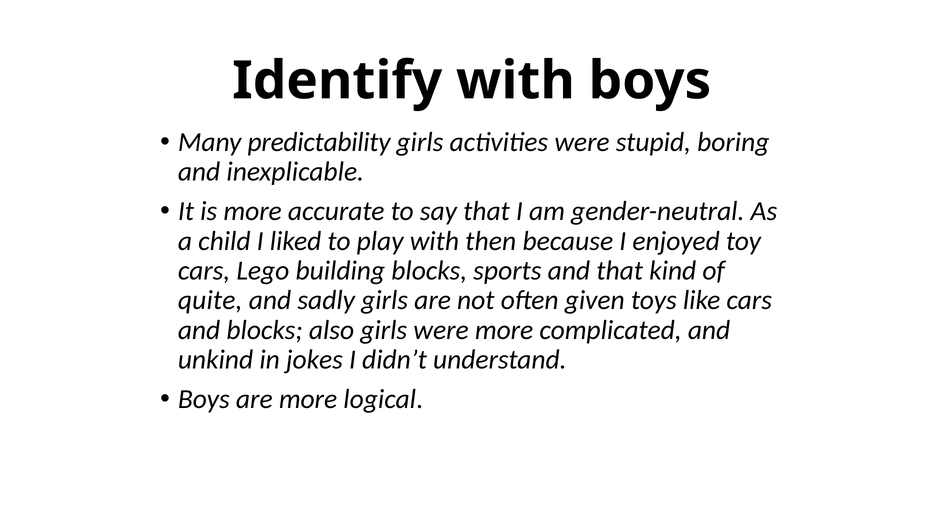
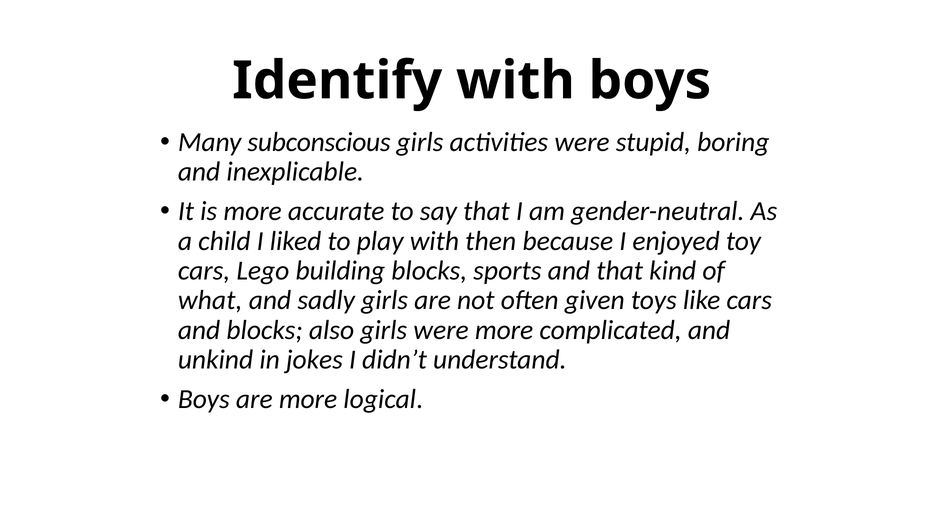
predictability: predictability -> subconscious
quite: quite -> what
